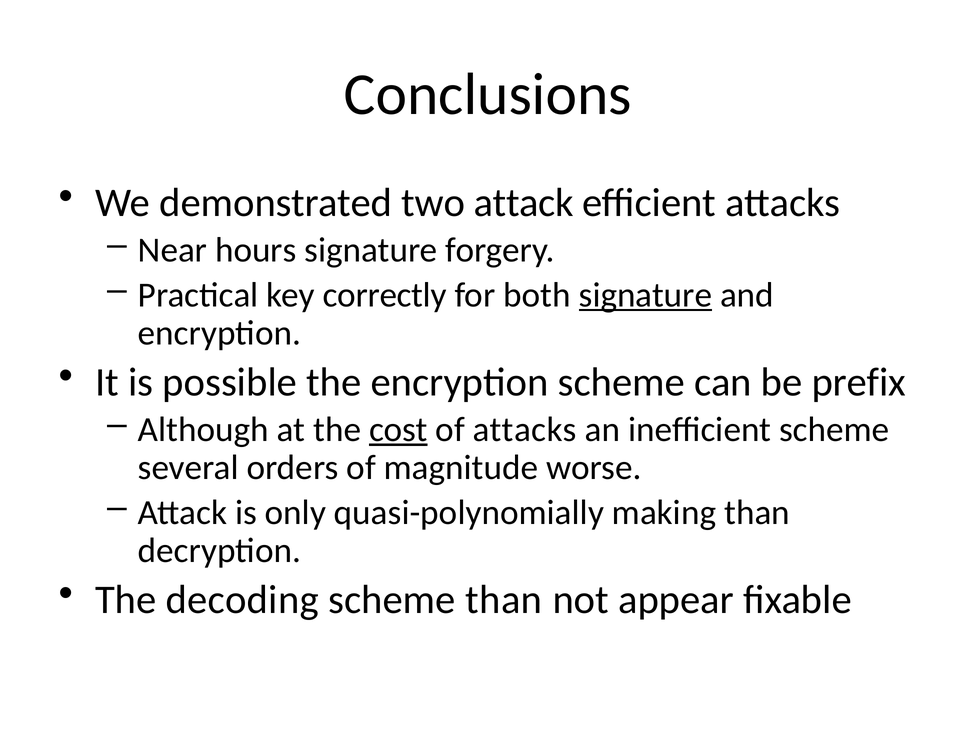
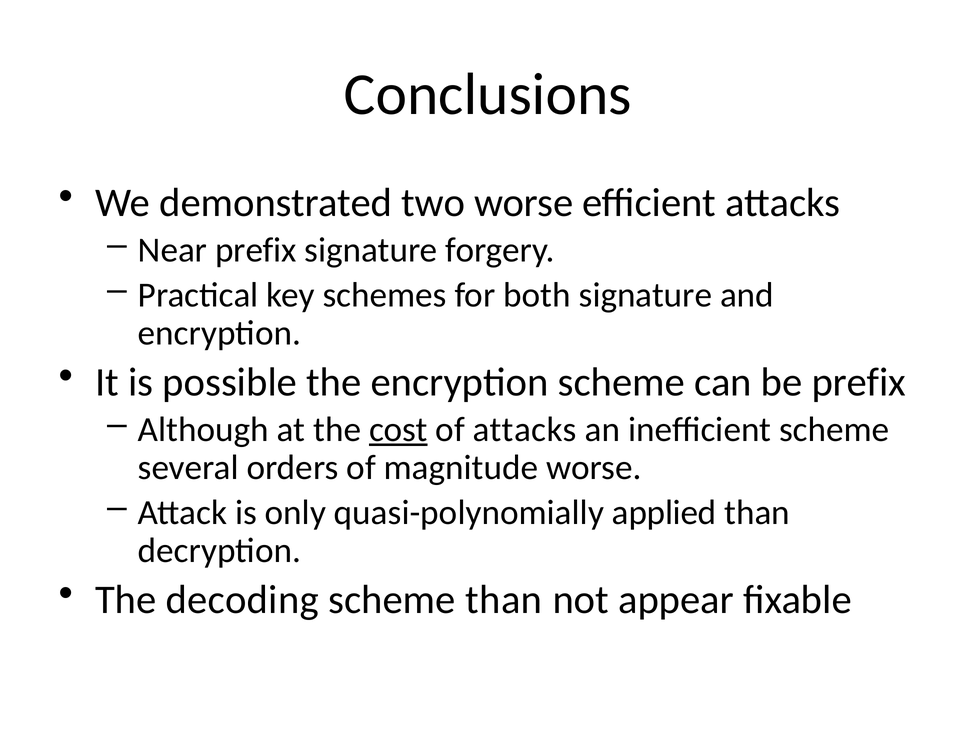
two attack: attack -> worse
Near hours: hours -> prefix
correctly: correctly -> schemes
signature at (645, 295) underline: present -> none
making: making -> applied
